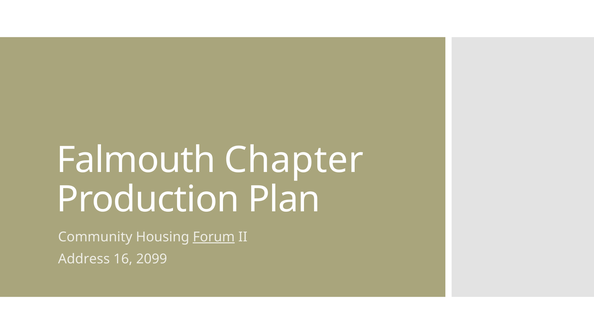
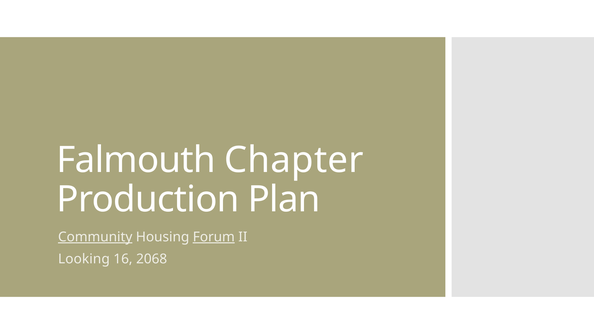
Community underline: none -> present
Address: Address -> Looking
2099: 2099 -> 2068
